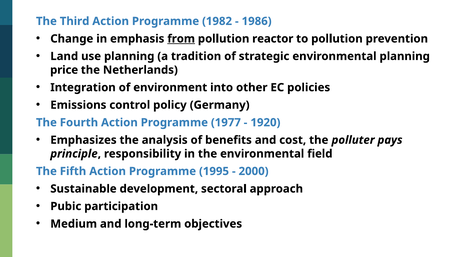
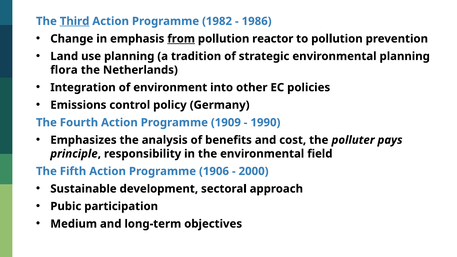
Third underline: none -> present
price: price -> flora
1977: 1977 -> 1909
1920: 1920 -> 1990
1995: 1995 -> 1906
